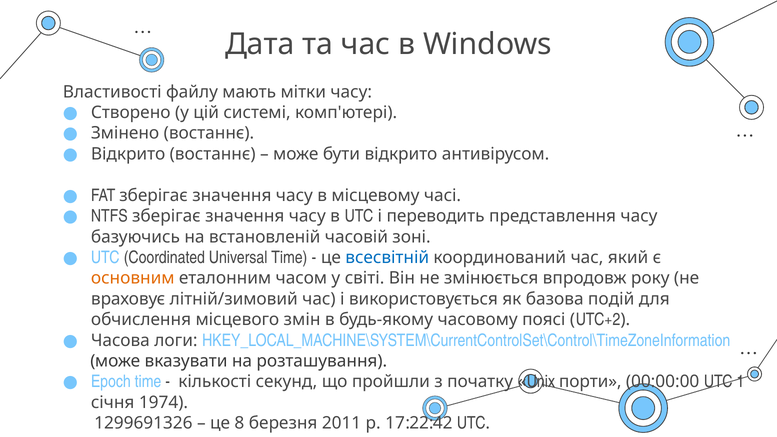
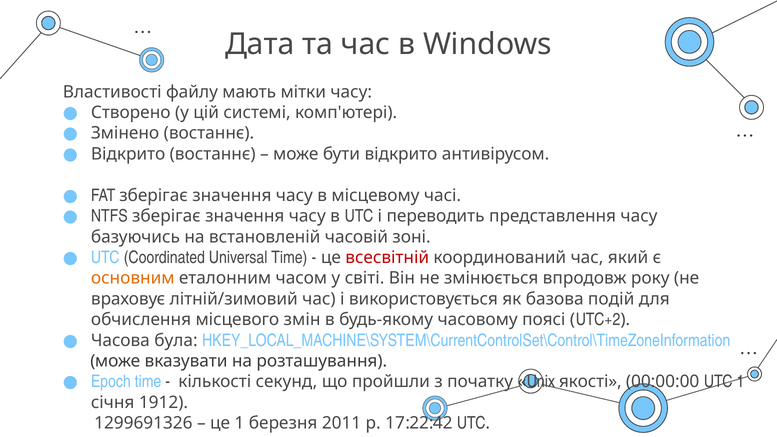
всесвітній colour: blue -> red
логи: логи -> була
порти: порти -> якості
1974: 1974 -> 1912
це 8: 8 -> 1
